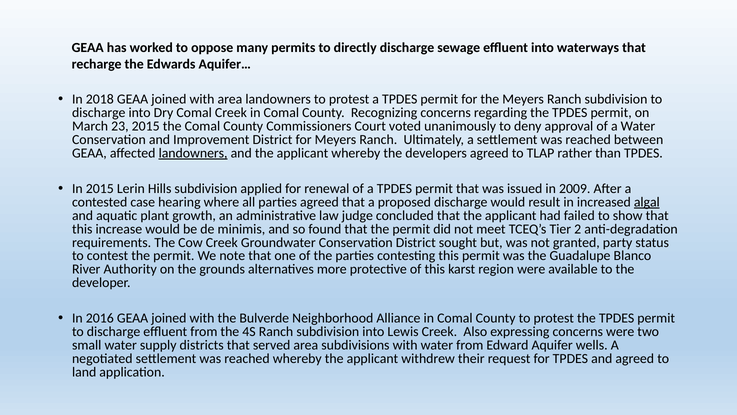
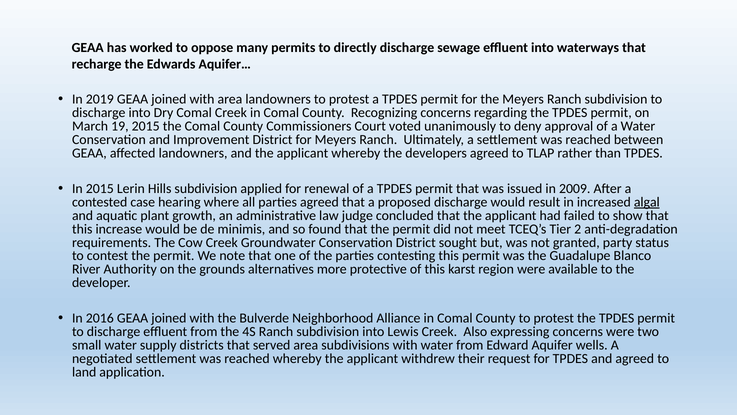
2018: 2018 -> 2019
23: 23 -> 19
landowners at (193, 153) underline: present -> none
